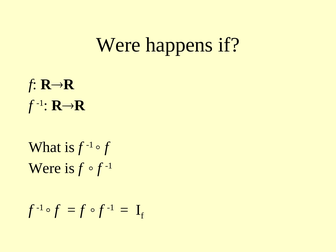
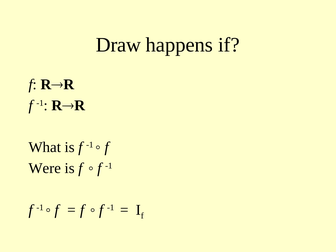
Were at (118, 45): Were -> Draw
